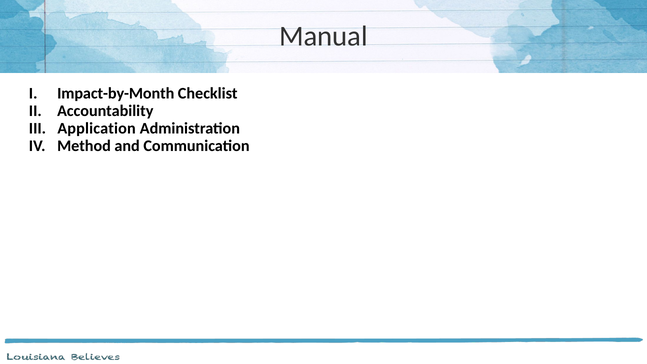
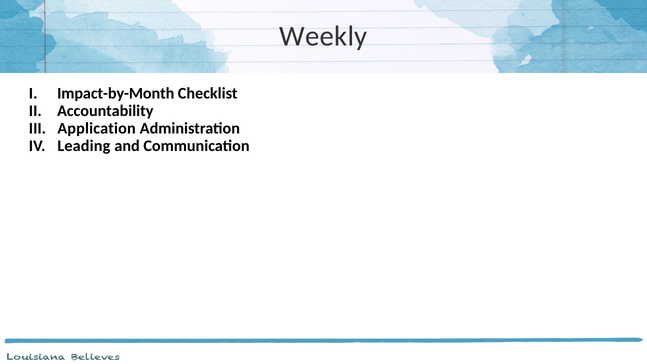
Manual: Manual -> Weekly
Method: Method -> Leading
